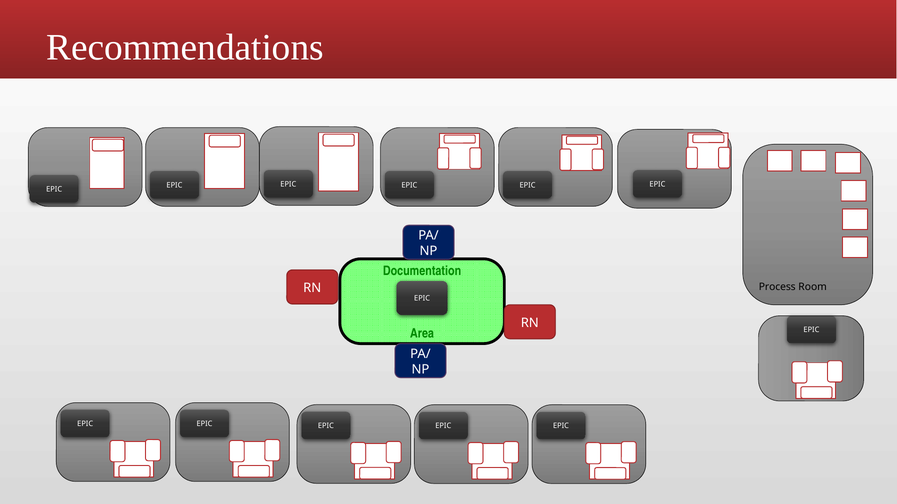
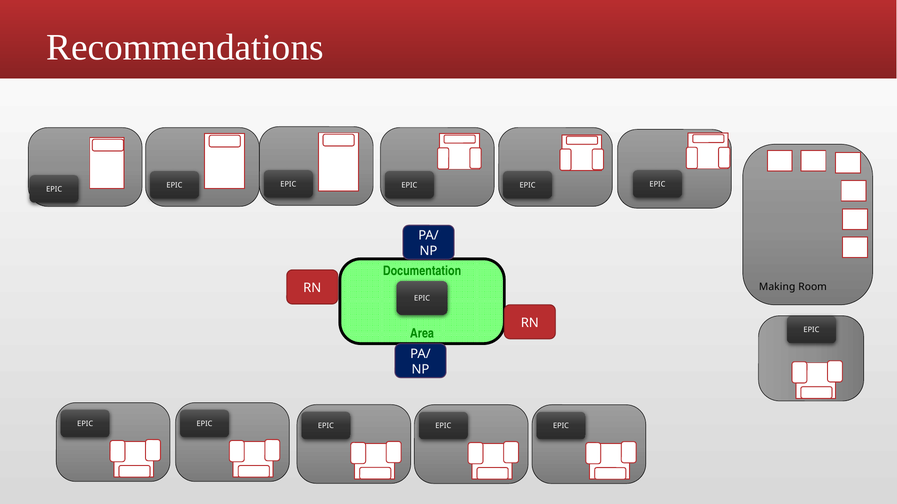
Process: Process -> Making
